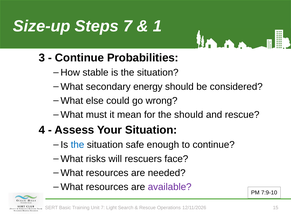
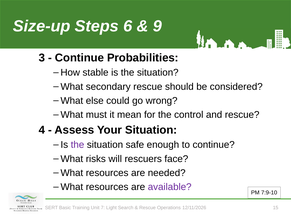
Steps 7: 7 -> 6
1: 1 -> 9
secondary energy: energy -> rescue
the should: should -> control
the at (77, 145) colour: blue -> purple
